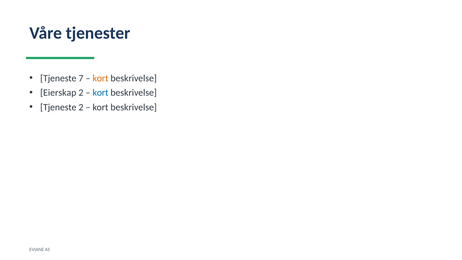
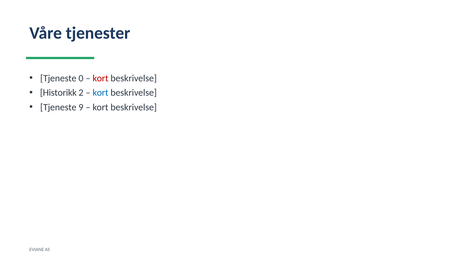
7: 7 -> 0
kort at (101, 78) colour: orange -> red
Eierskap: Eierskap -> Historikk
Tjeneste 2: 2 -> 9
